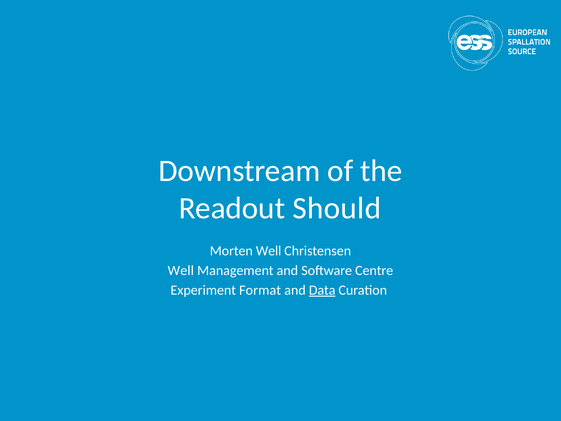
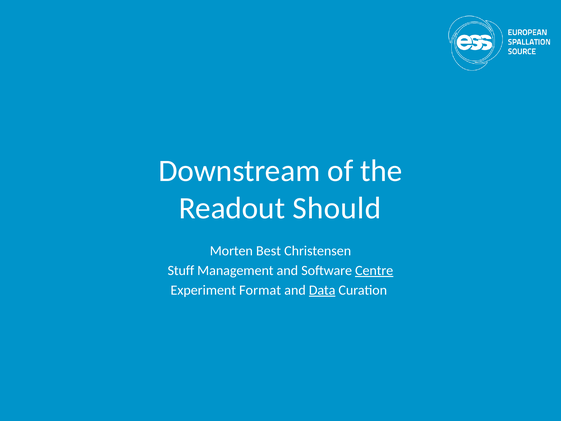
Morten Well: Well -> Best
Well at (181, 270): Well -> Stuff
Centre underline: none -> present
